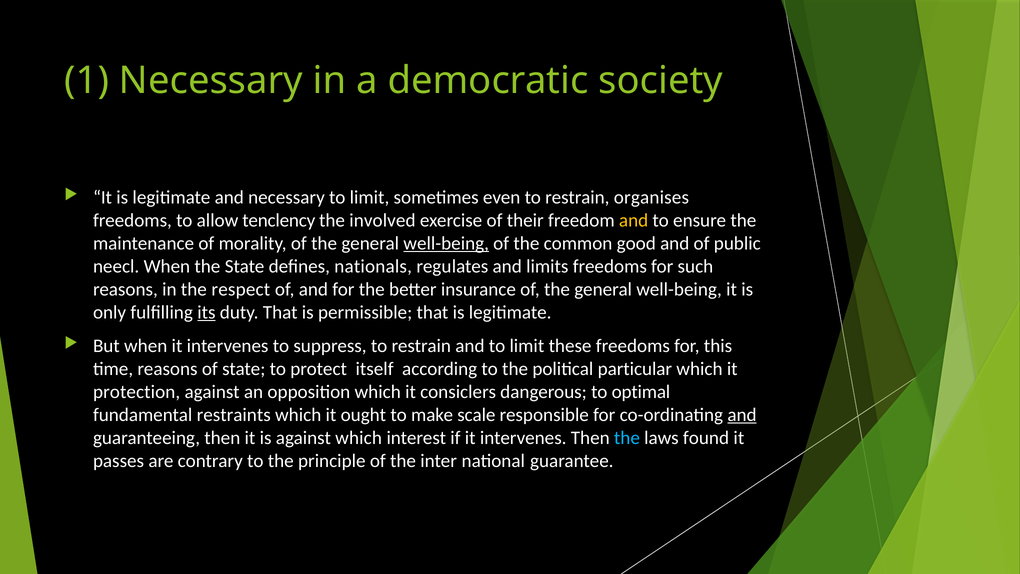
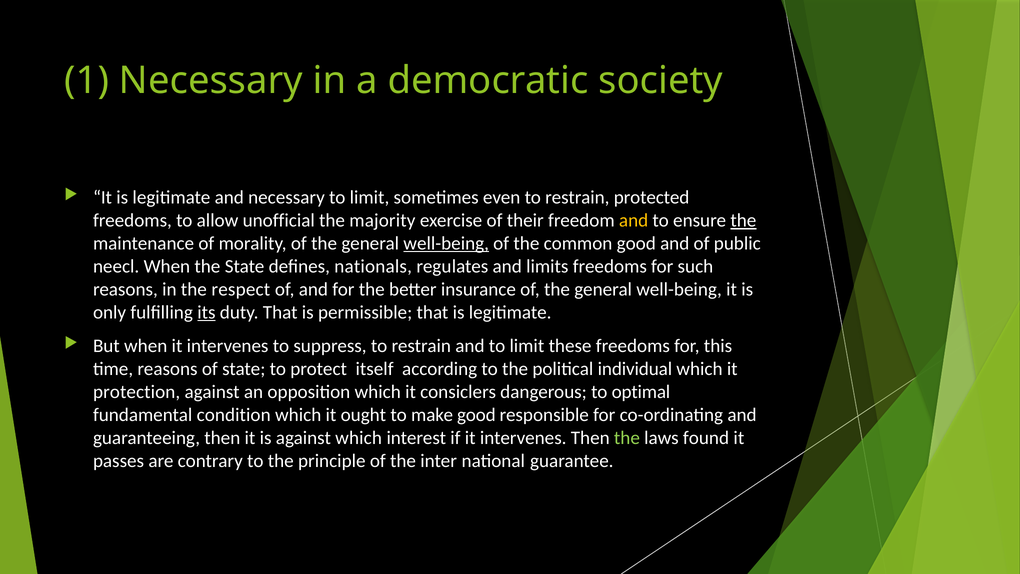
organises: organises -> protected
tenclency: tenclency -> unofficial
involved: involved -> majority
the at (743, 220) underline: none -> present
particular: particular -> individual
restraints: restraints -> condition
make scale: scale -> good
and at (742, 415) underline: present -> none
the at (627, 438) colour: light blue -> light green
